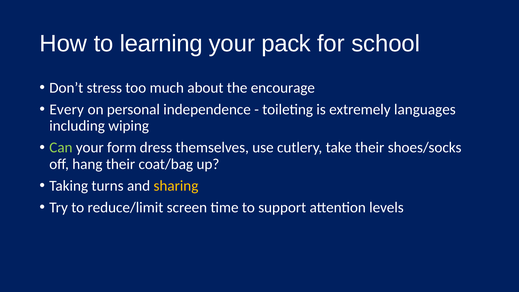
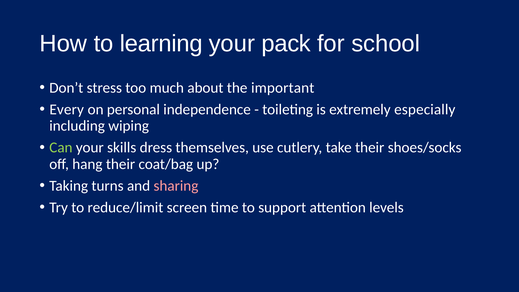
encourage: encourage -> important
languages: languages -> especially
form: form -> skills
sharing colour: yellow -> pink
